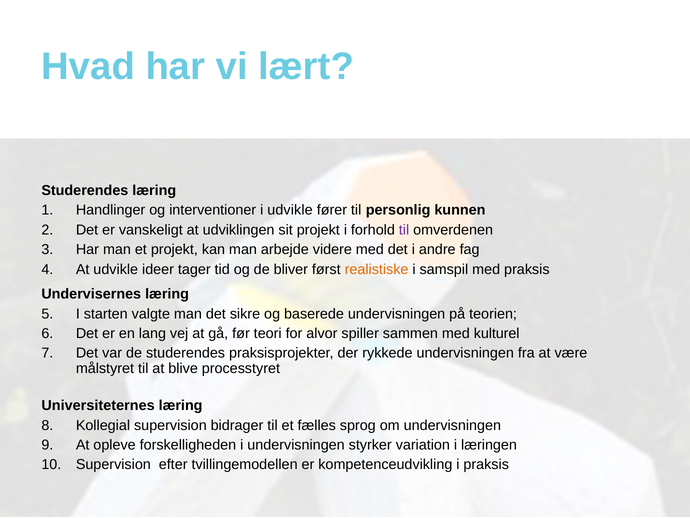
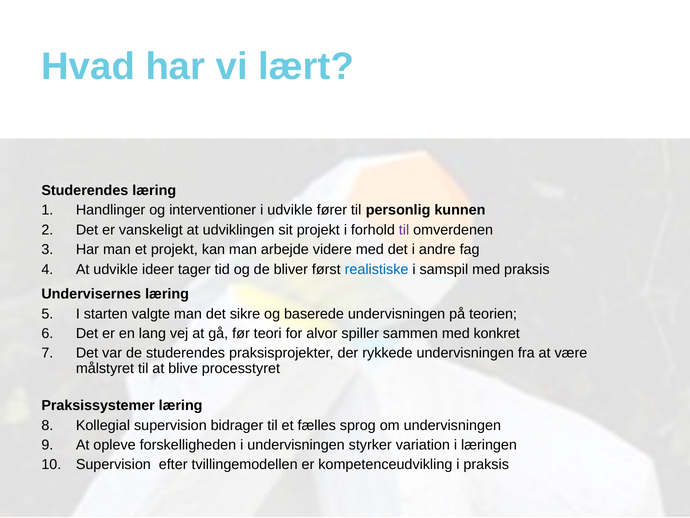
realistiske colour: orange -> blue
kulturel: kulturel -> konkret
Universiteternes: Universiteternes -> Praksissystemer
